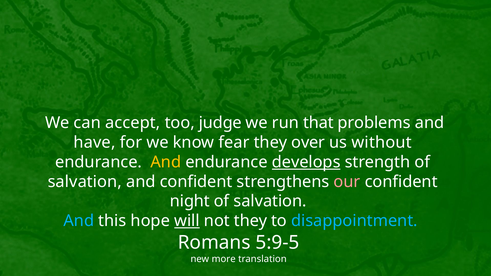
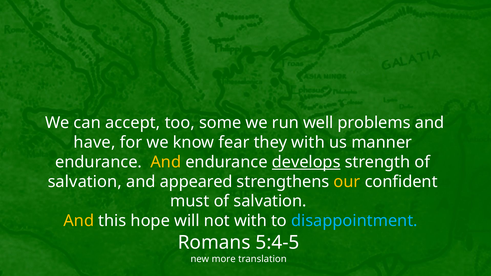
judge: judge -> some
that: that -> well
they over: over -> with
without: without -> manner
and confident: confident -> appeared
our colour: pink -> yellow
night: night -> must
And at (79, 221) colour: light blue -> yellow
will underline: present -> none
not they: they -> with
5:9-5: 5:9-5 -> 5:4-5
